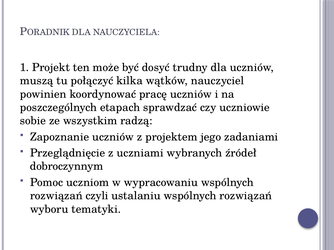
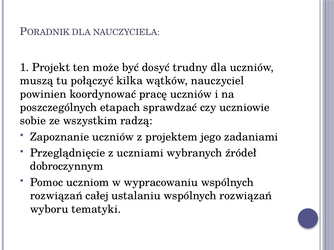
czyli: czyli -> całej
